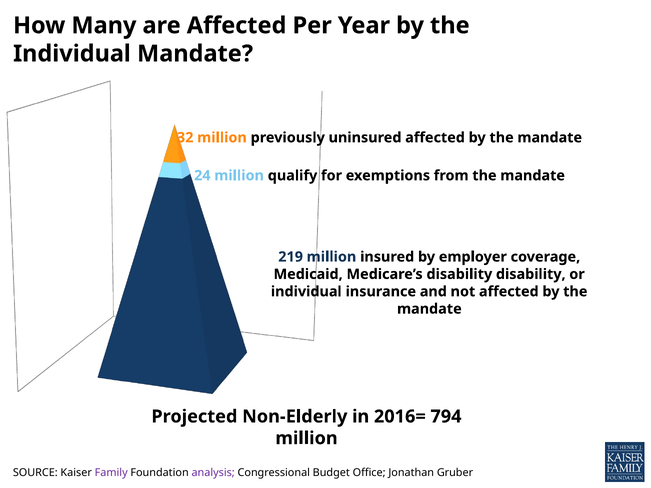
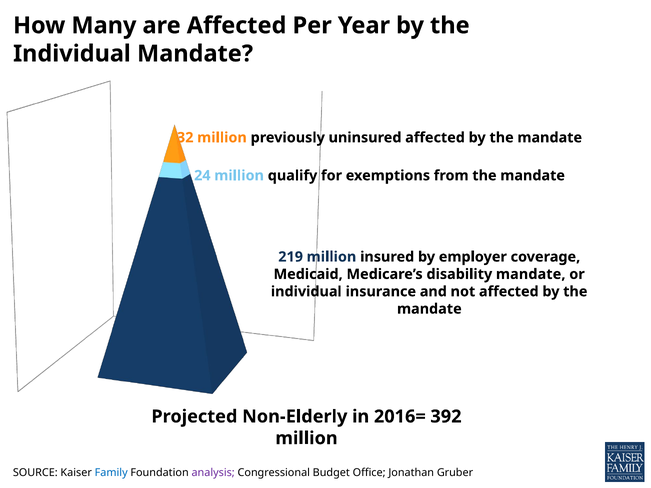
disability disability: disability -> mandate
794: 794 -> 392
Family colour: purple -> blue
